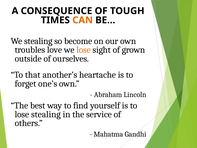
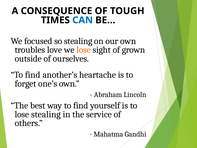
CAN colour: orange -> blue
We stealing: stealing -> focused
so become: become -> stealing
that at (33, 75): that -> find
